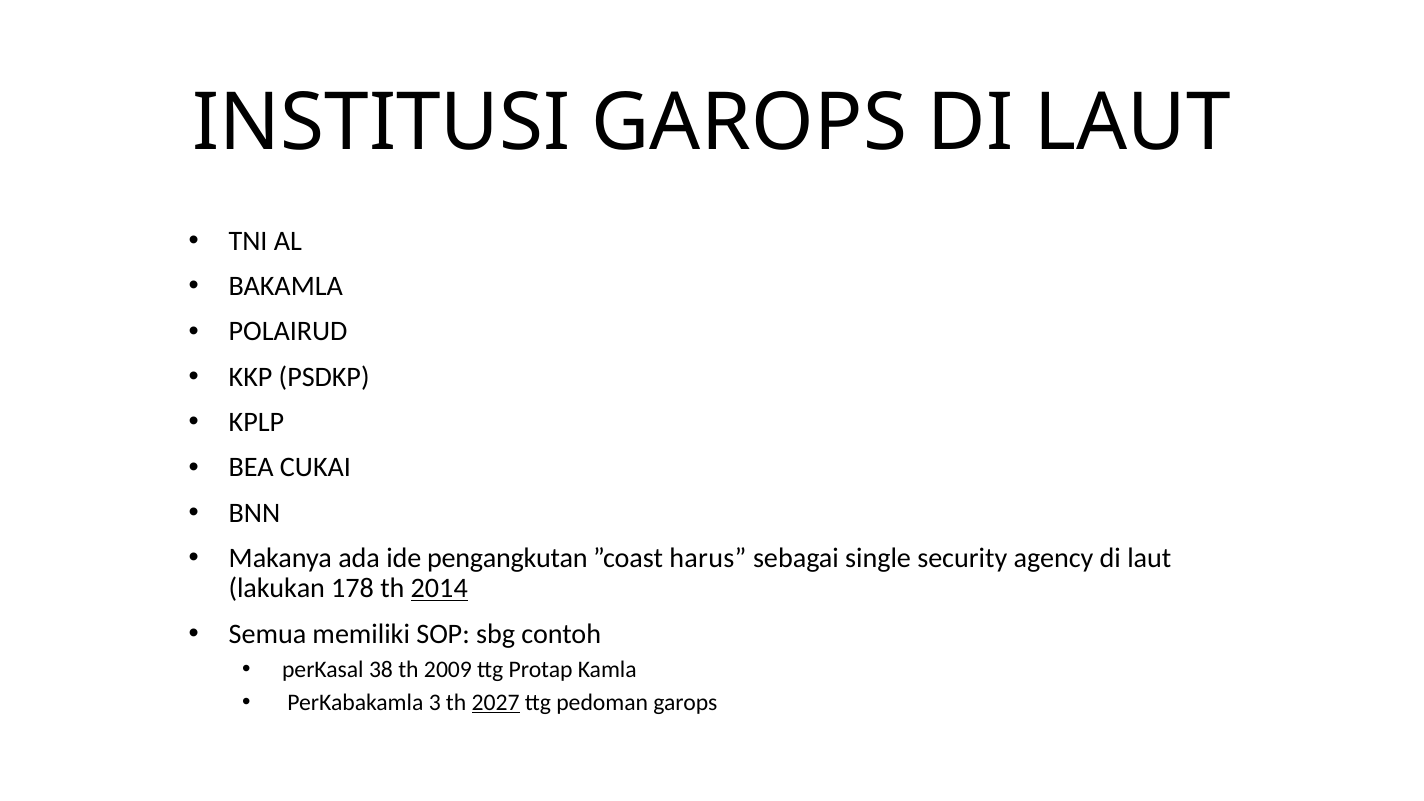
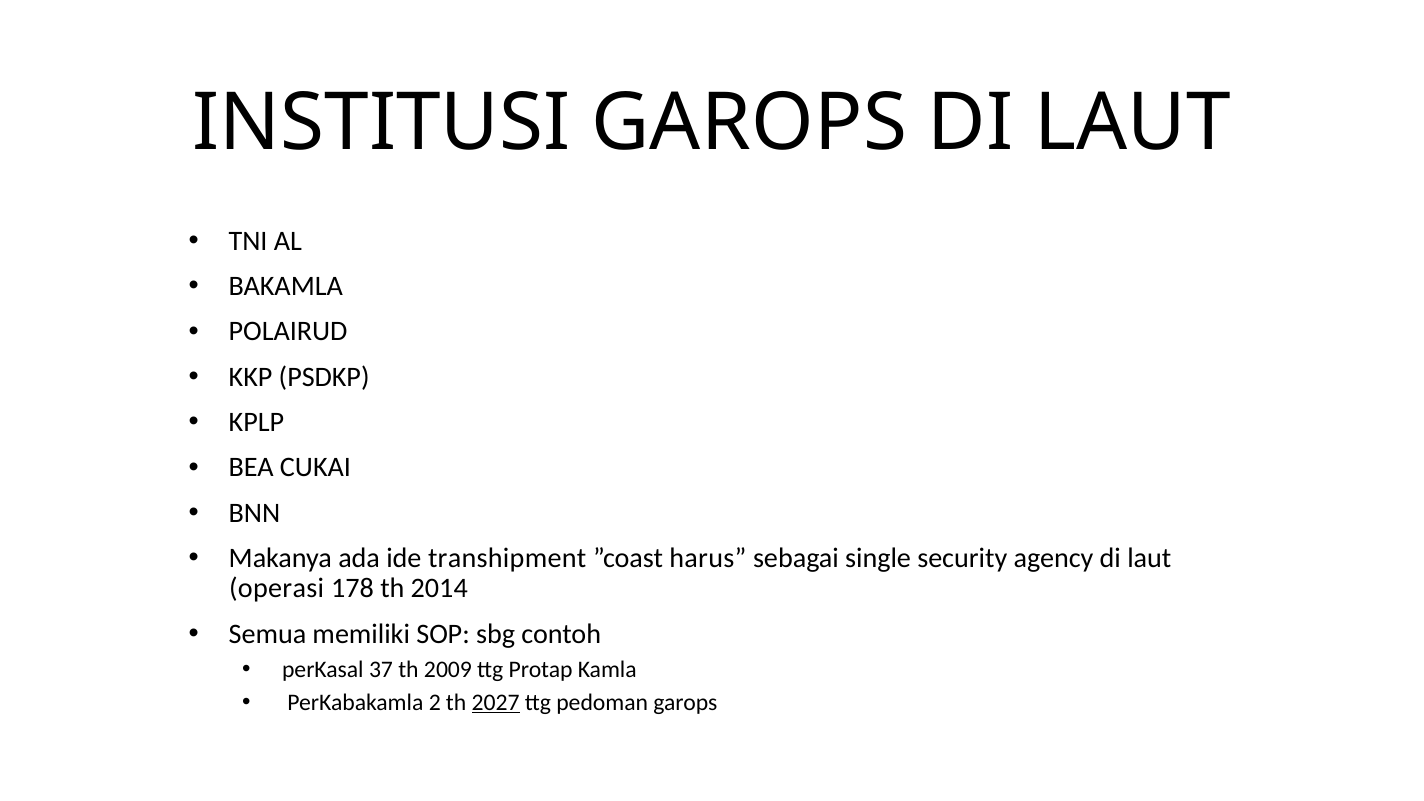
pengangkutan: pengangkutan -> transhipment
lakukan: lakukan -> operasi
2014 underline: present -> none
38: 38 -> 37
3: 3 -> 2
